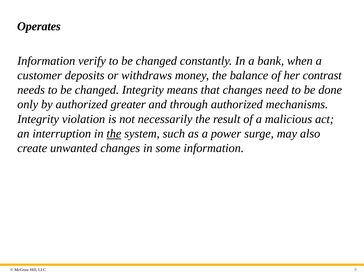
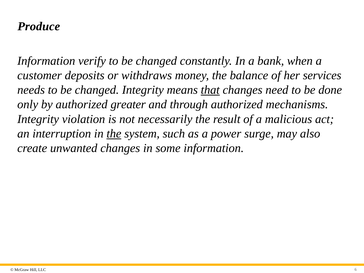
Operates: Operates -> Produce
contrast: contrast -> services
that underline: none -> present
